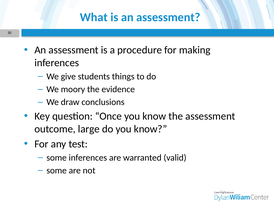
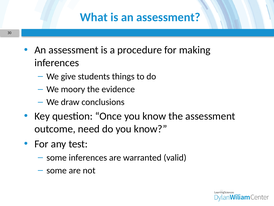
large: large -> need
